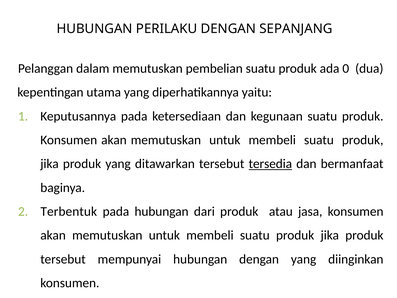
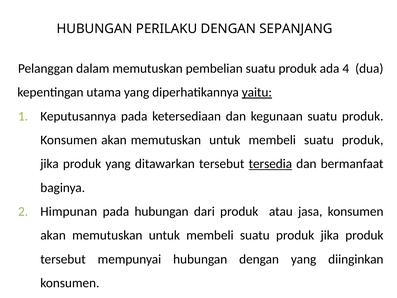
0: 0 -> 4
yaitu underline: none -> present
Terbentuk: Terbentuk -> Himpunan
